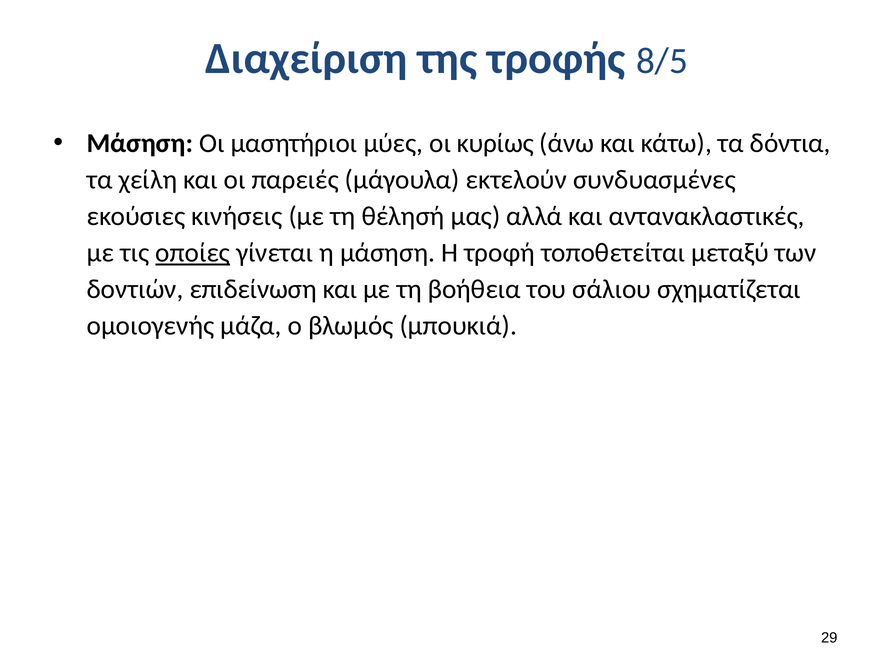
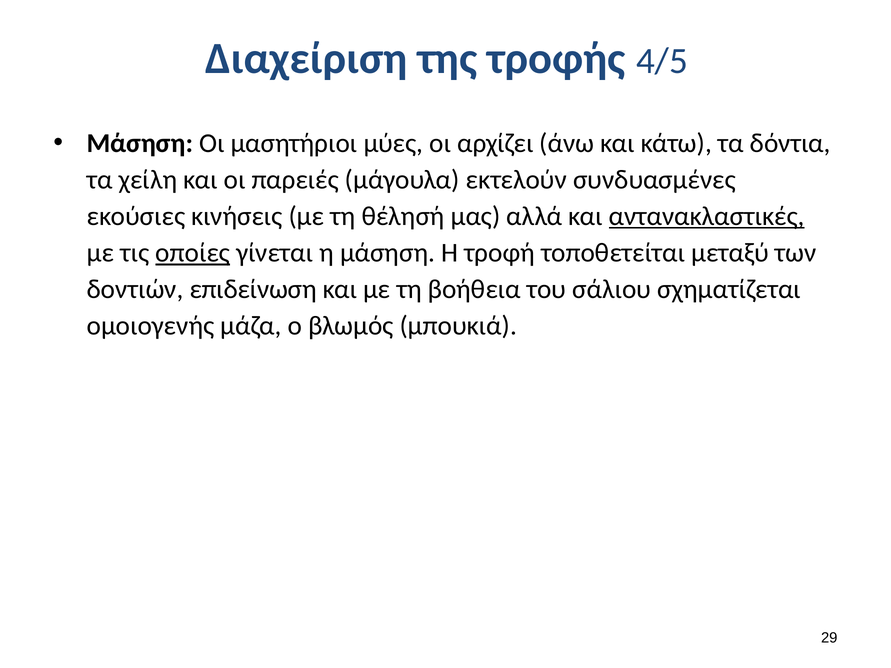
8/5: 8/5 -> 4/5
κυρίως: κυρίως -> αρχίζει
αντανακλαστικές underline: none -> present
